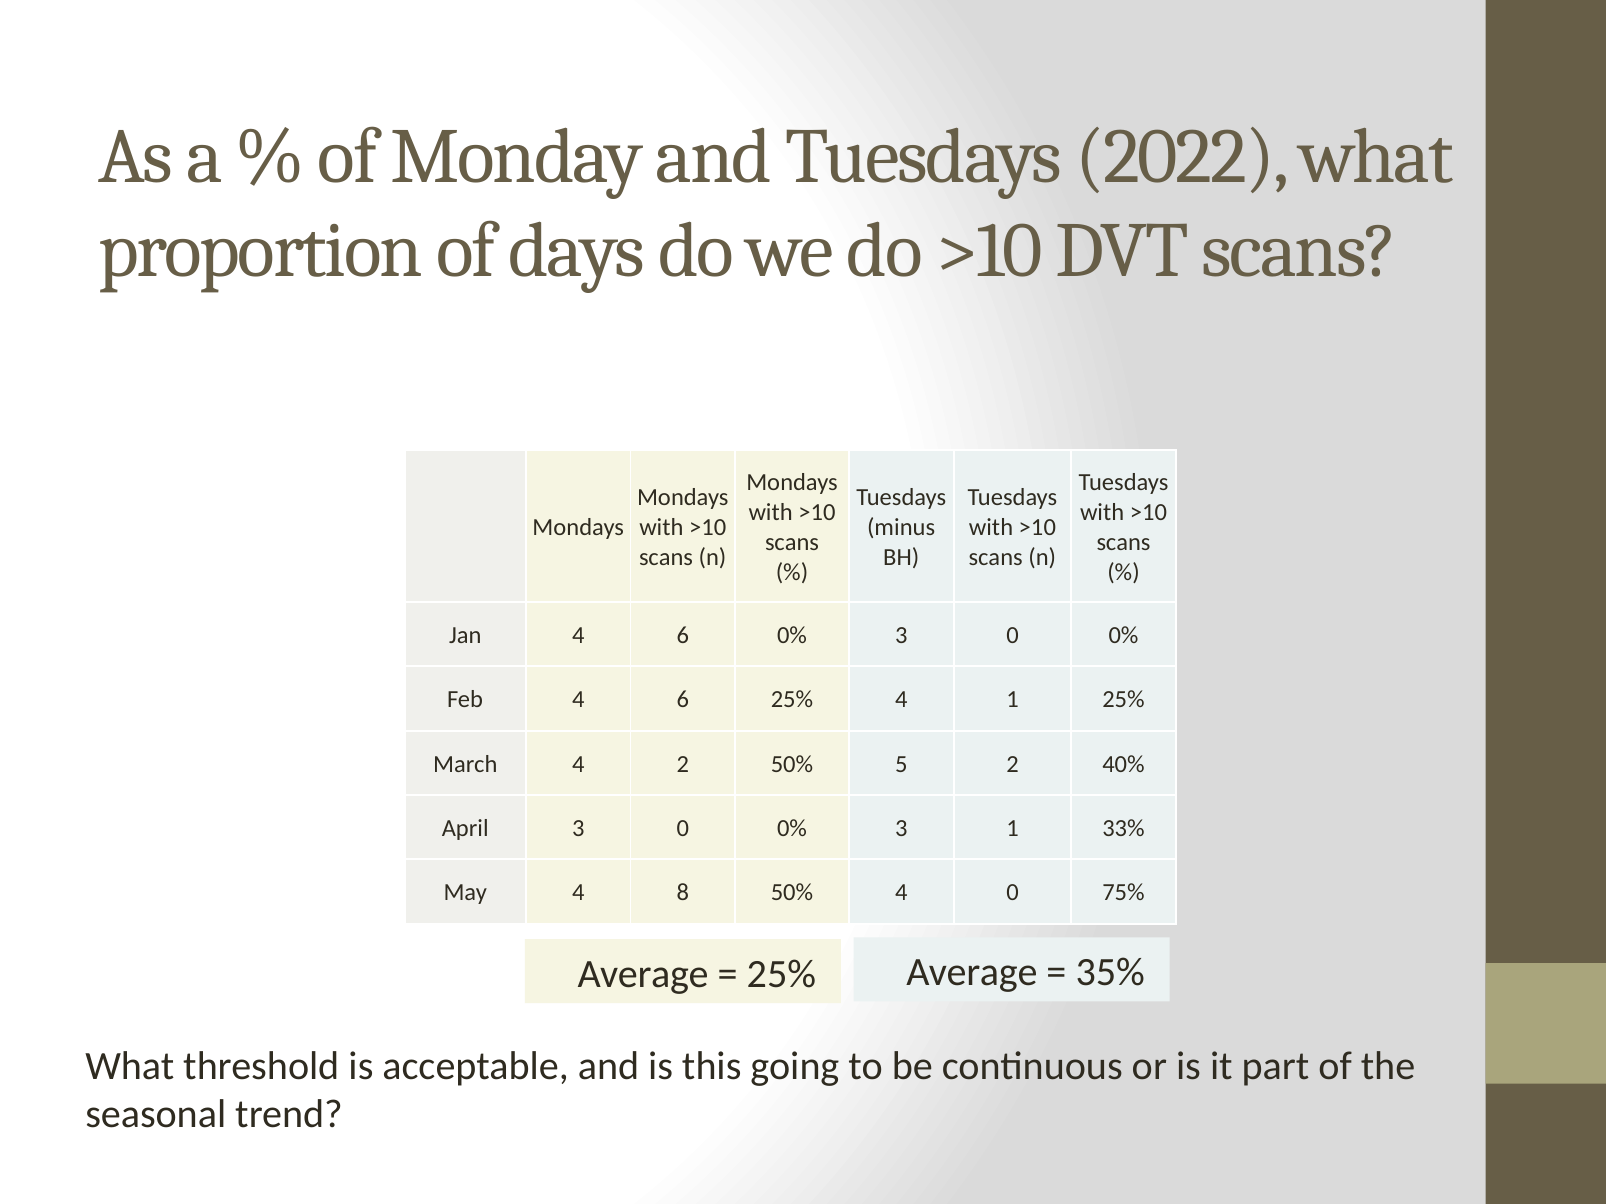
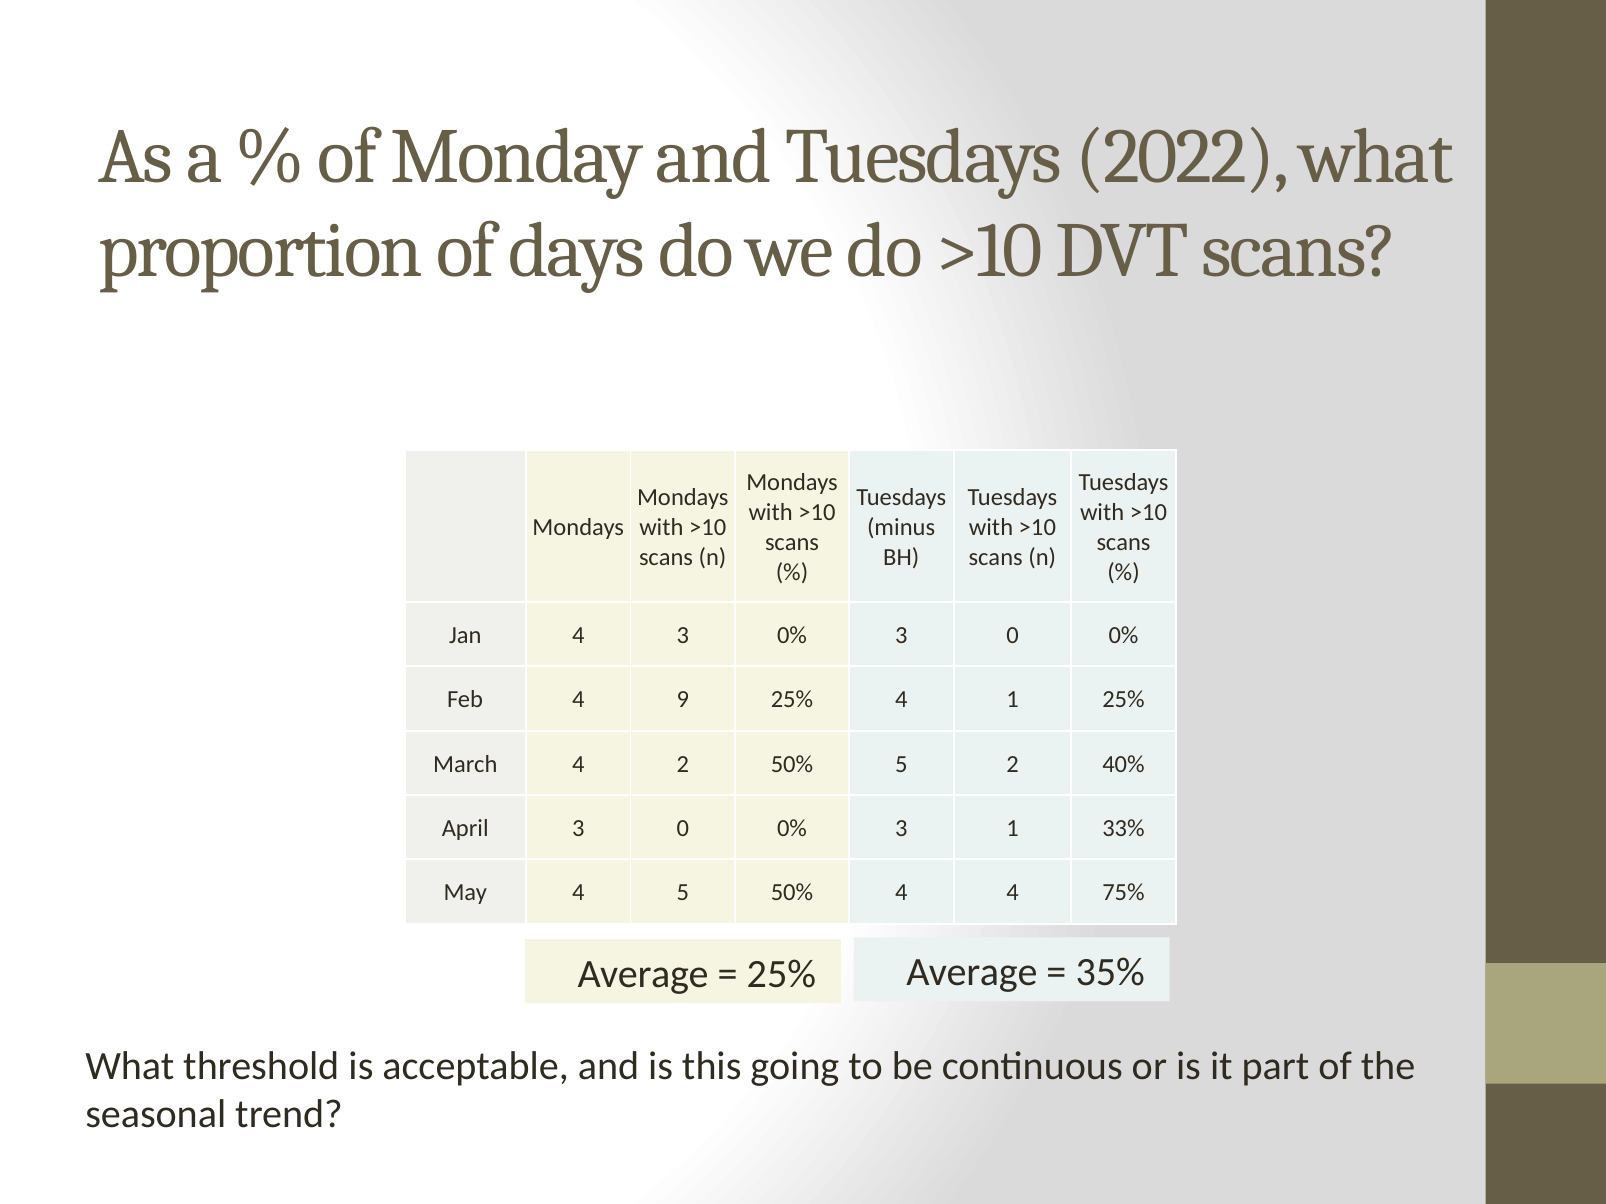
Jan 4 6: 6 -> 3
Feb 4 6: 6 -> 9
4 8: 8 -> 5
4 0: 0 -> 4
